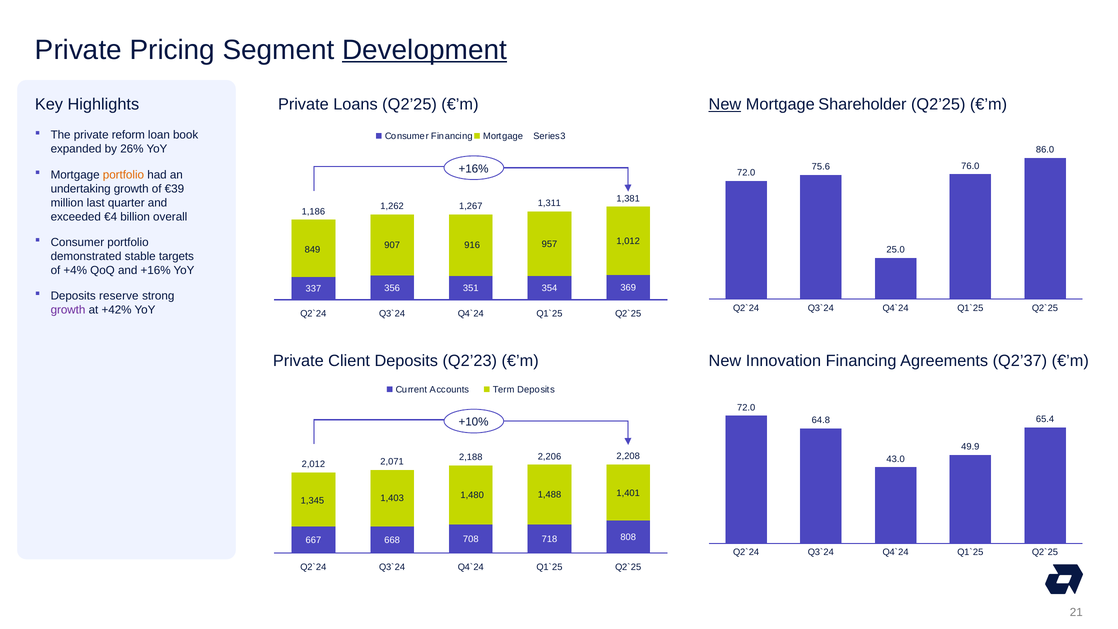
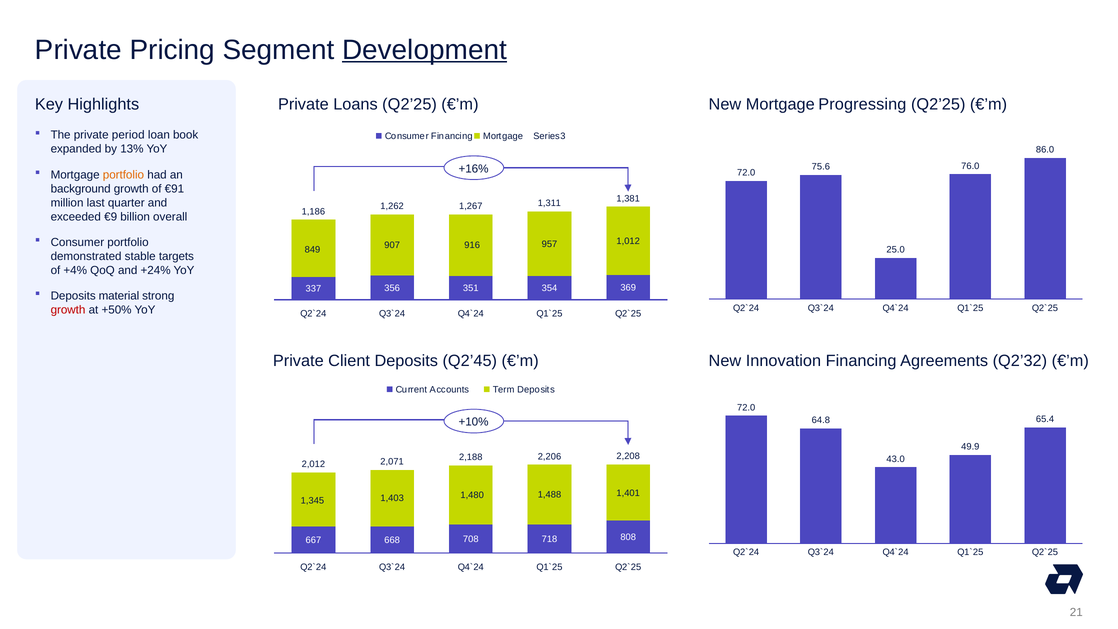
New at (725, 104) underline: present -> none
Shareholder: Shareholder -> Progressing
reform: reform -> period
26%: 26% -> 13%
undertaking: undertaking -> background
€39: €39 -> €91
€4: €4 -> €9
and +16%: +16% -> +24%
reserve: reserve -> material
growth at (68, 310) colour: purple -> red
+42%: +42% -> +50%
Q2’23: Q2’23 -> Q2’45
Q2’37: Q2’37 -> Q2’32
